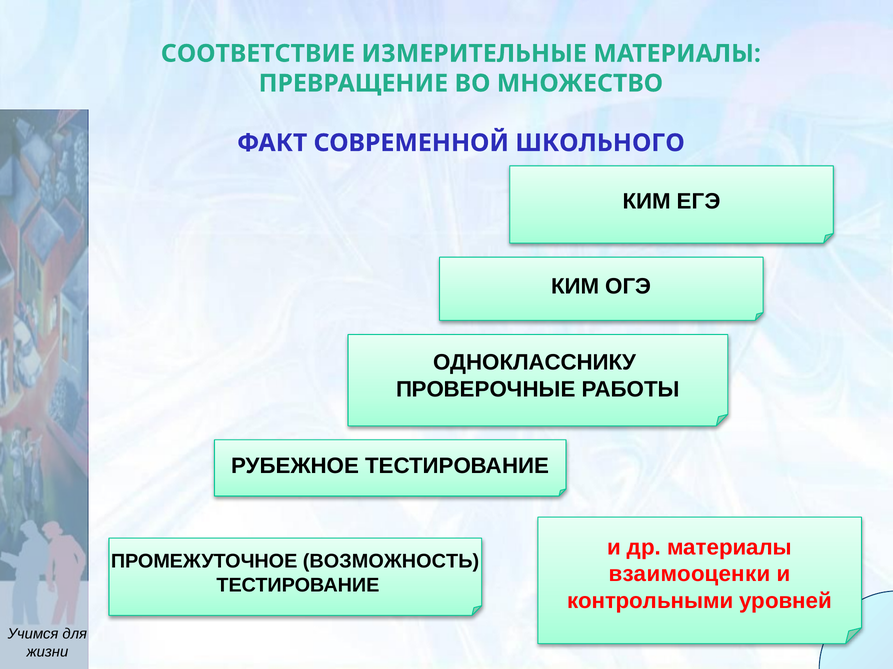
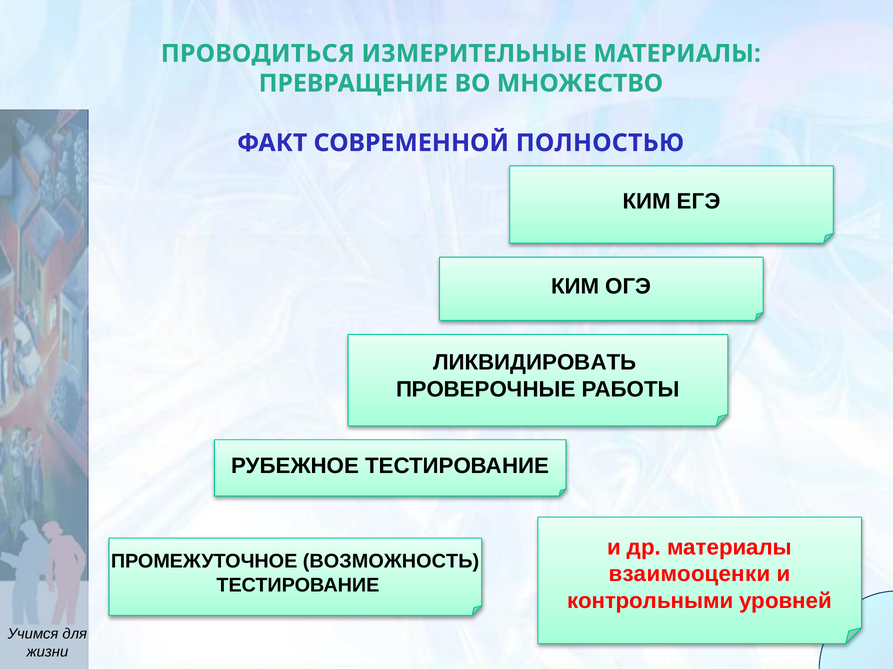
СООТВЕТСТВИЕ: СООТВЕТСТВИЕ -> ПРОВОДИТЬСЯ
ШКОЛЬНОГО: ШКОЛЬНОГО -> ПОЛНОСТЬЮ
ОДНОКЛАССНИКУ: ОДНОКЛАССНИКУ -> ЛИКВИДИРОВАТЬ
